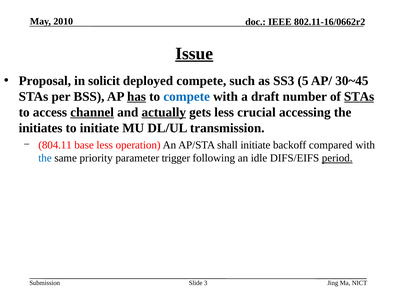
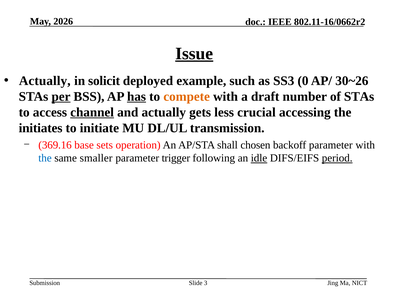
2010: 2010 -> 2026
Proposal at (45, 81): Proposal -> Actually
deployed compete: compete -> example
5: 5 -> 0
30~45: 30~45 -> 30~26
per underline: none -> present
compete at (187, 96) colour: blue -> orange
STAs at (359, 96) underline: present -> none
actually at (164, 112) underline: present -> none
804.11: 804.11 -> 369.16
base less: less -> sets
shall initiate: initiate -> chosen
backoff compared: compared -> parameter
priority: priority -> smaller
idle underline: none -> present
